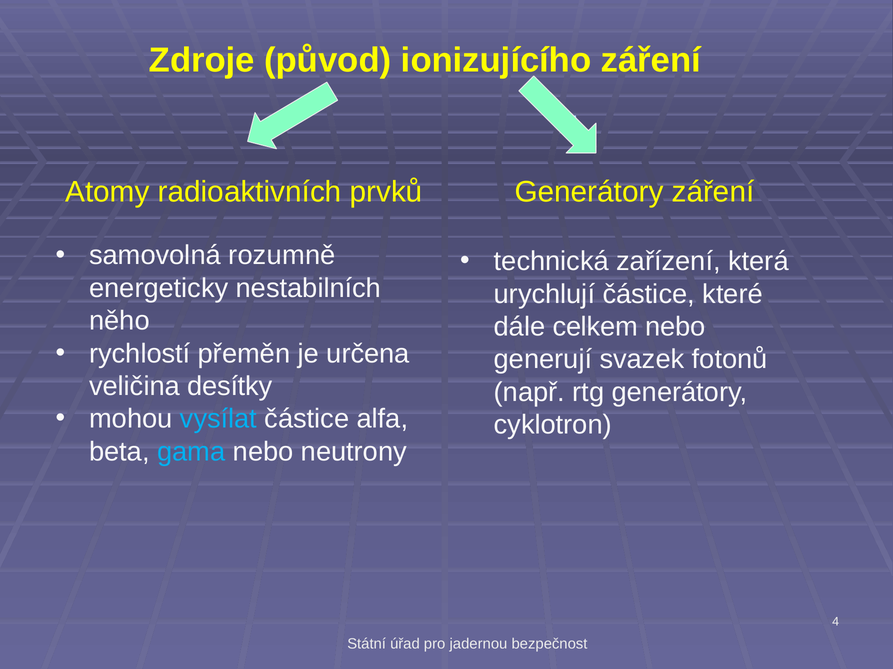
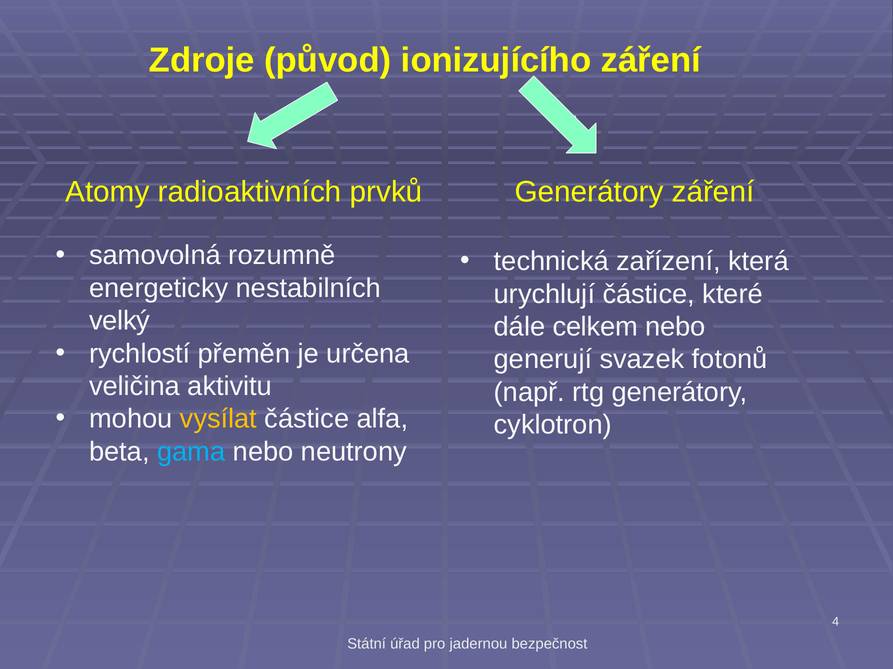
něho: něho -> velký
desítky: desítky -> aktivitu
vysílat colour: light blue -> yellow
